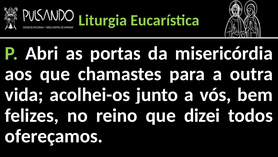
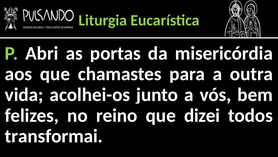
ofereçamos: ofereçamos -> transformai
